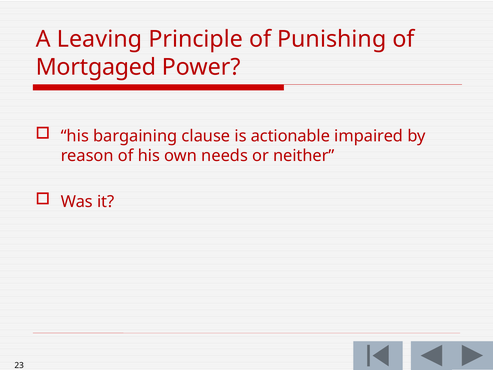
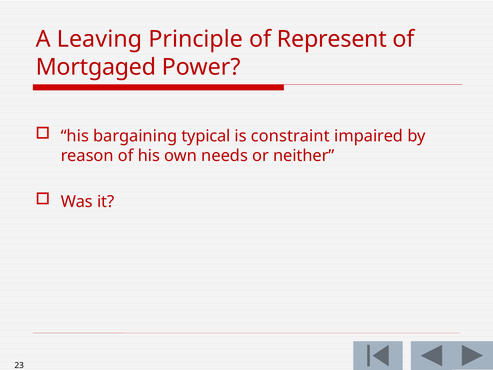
Punishing: Punishing -> Represent
clause: clause -> typical
actionable: actionable -> constraint
